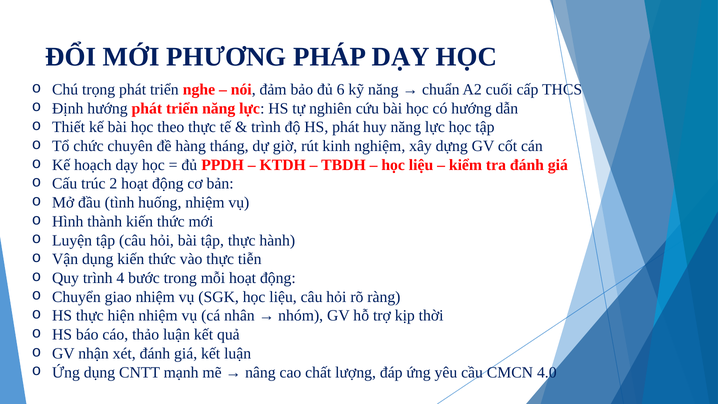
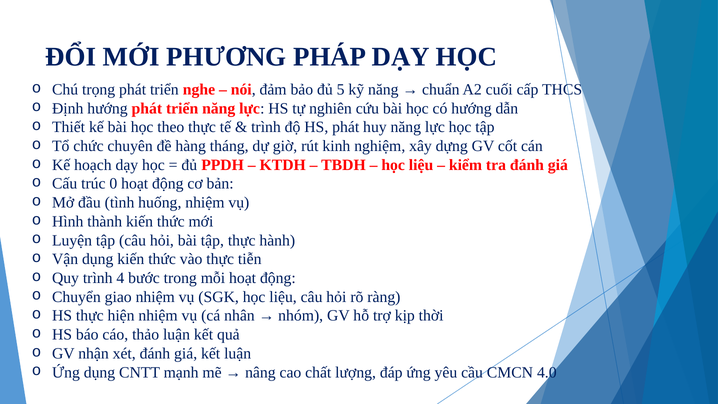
6: 6 -> 5
2: 2 -> 0
